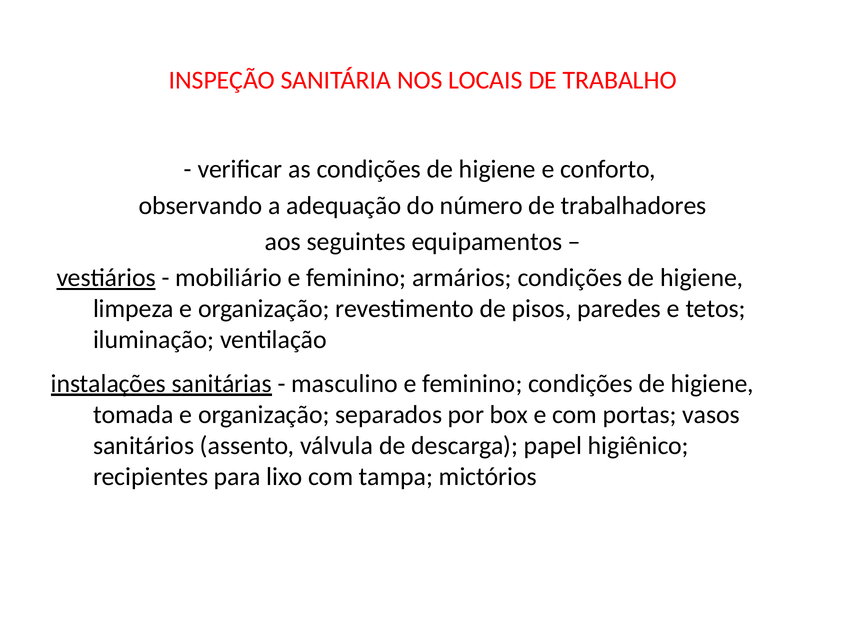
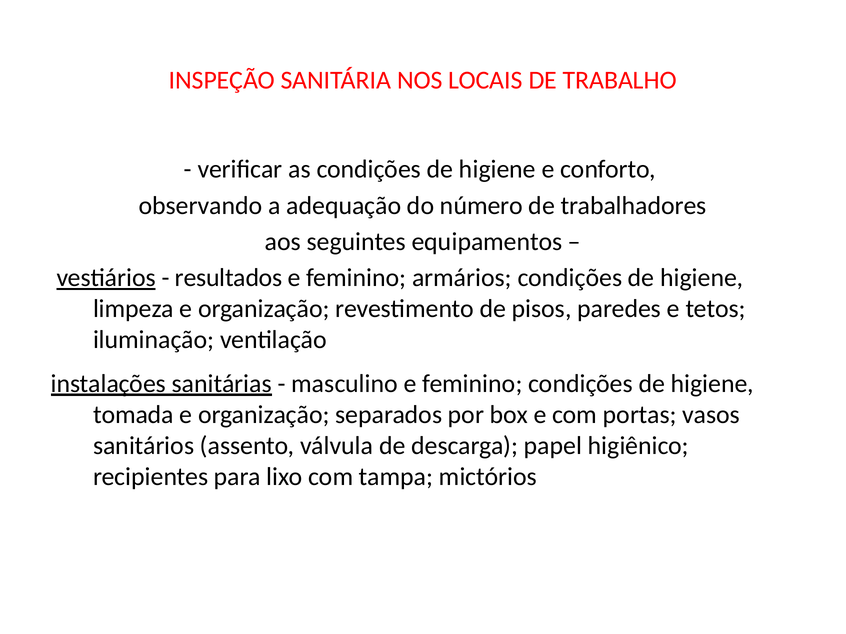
mobiliário: mobiliário -> resultados
